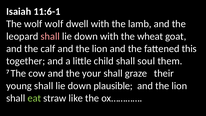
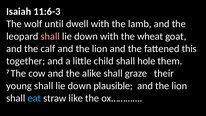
11:6-1: 11:6-1 -> 11:6-3
wolf wolf: wolf -> until
soul: soul -> hole
your: your -> alike
eat colour: light green -> light blue
